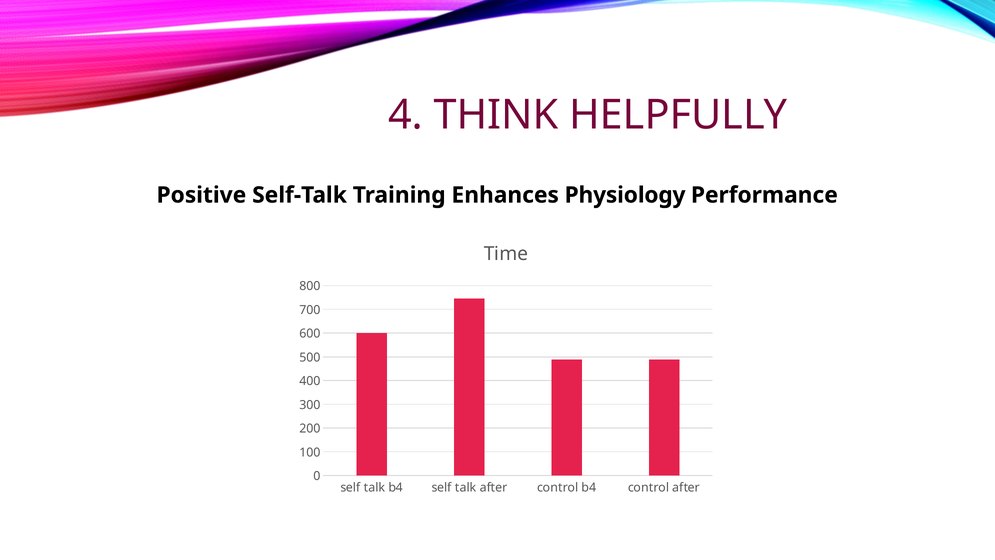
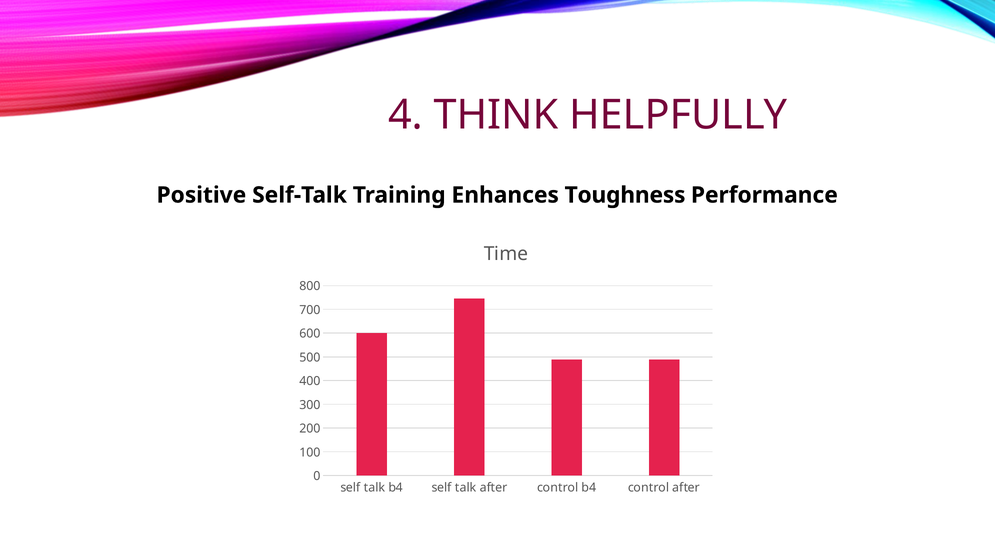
Physiology: Physiology -> Toughness
